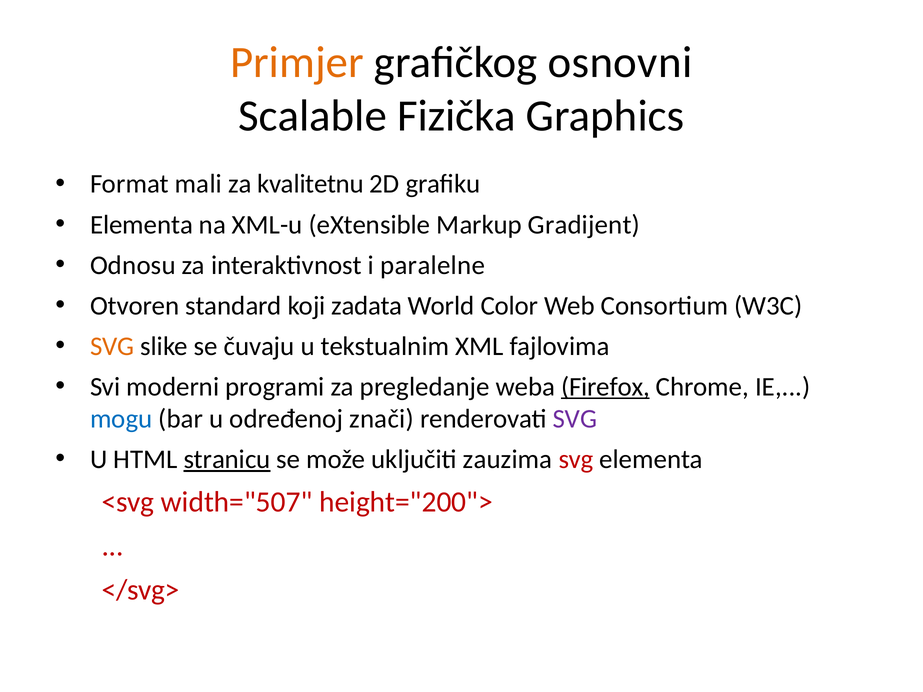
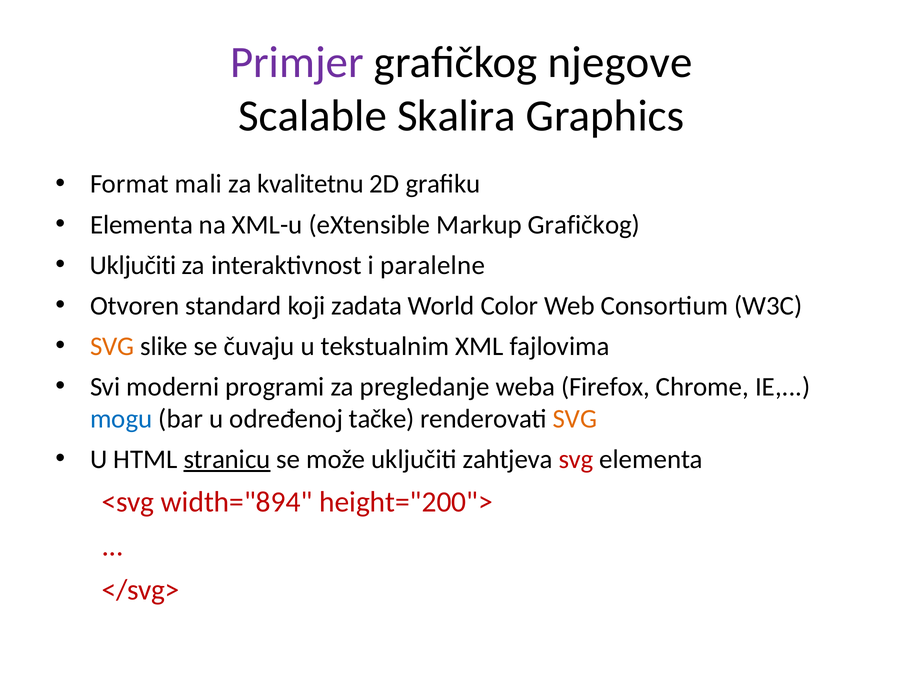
Primjer colour: orange -> purple
osnovni: osnovni -> njegove
Fizička: Fizička -> Skalira
Markup Gradijent: Gradijent -> Grafičkog
Odnosu at (133, 265): Odnosu -> Uključiti
Firefox underline: present -> none
znači: znači -> tačke
SVG at (575, 419) colour: purple -> orange
zauzima: zauzima -> zahtjeva
width="507: width="507 -> width="894
